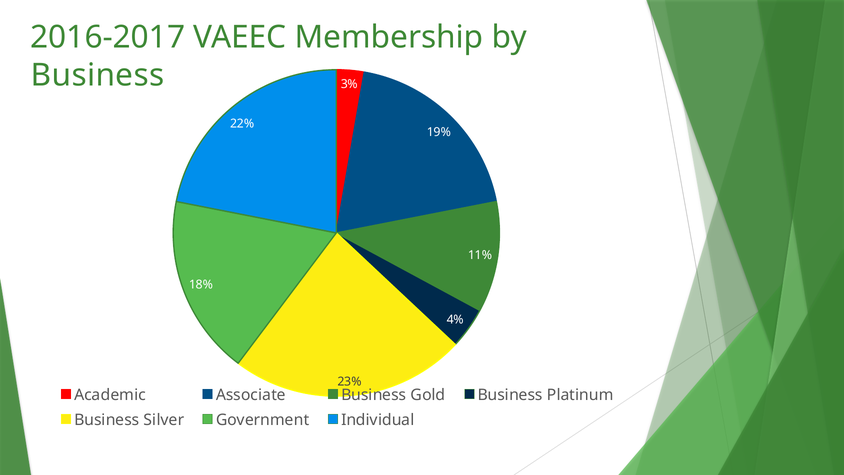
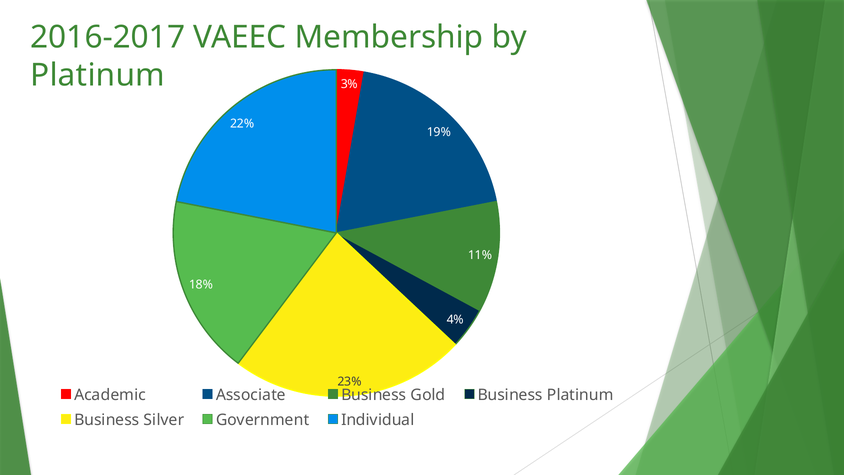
Business at (98, 75): Business -> Platinum
